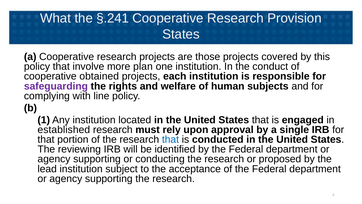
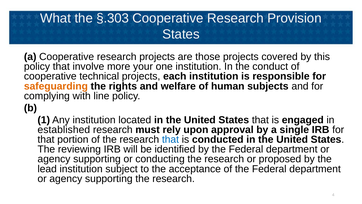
§.241: §.241 -> §.303
plan: plan -> your
obtained: obtained -> technical
safeguarding colour: purple -> orange
